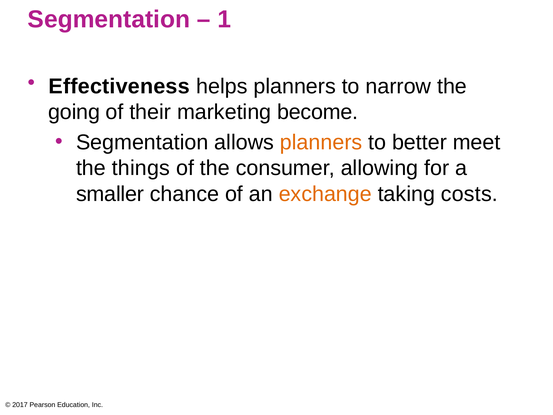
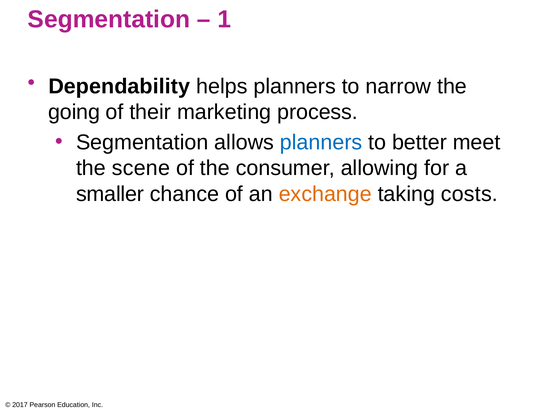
Effectiveness: Effectiveness -> Dependability
become: become -> process
planners at (321, 142) colour: orange -> blue
things: things -> scene
